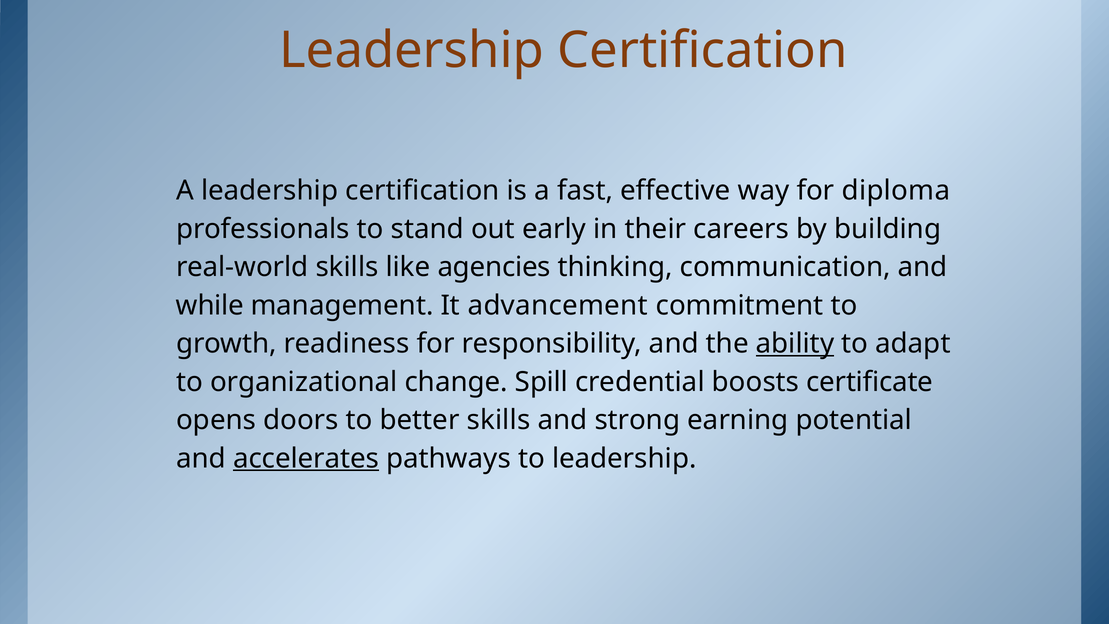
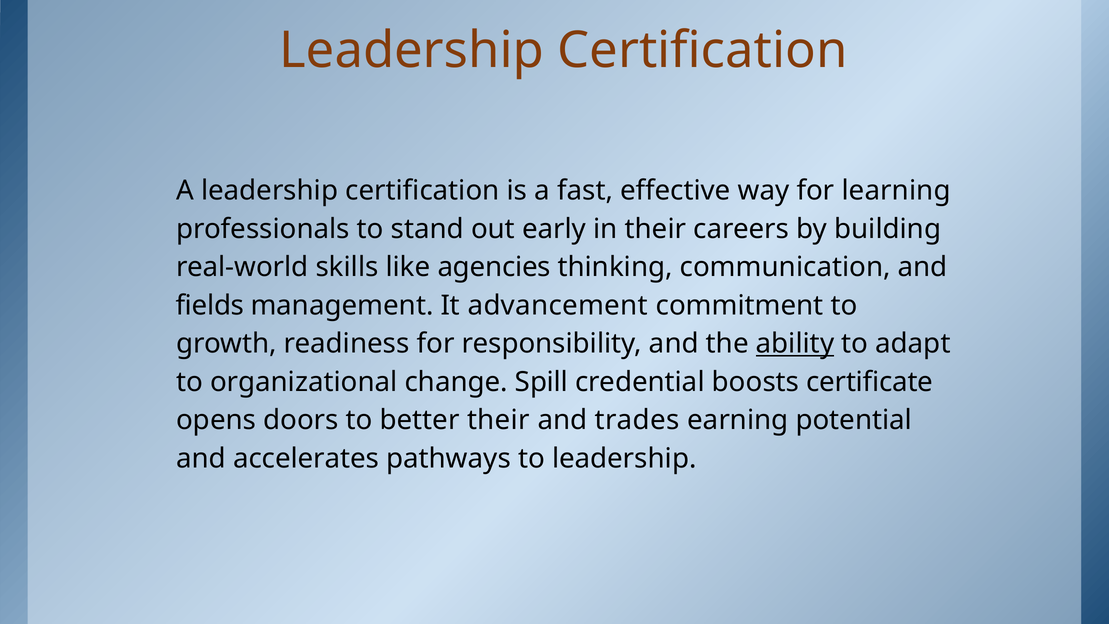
diploma: diploma -> learning
while: while -> fields
better skills: skills -> their
strong: strong -> trades
accelerates underline: present -> none
